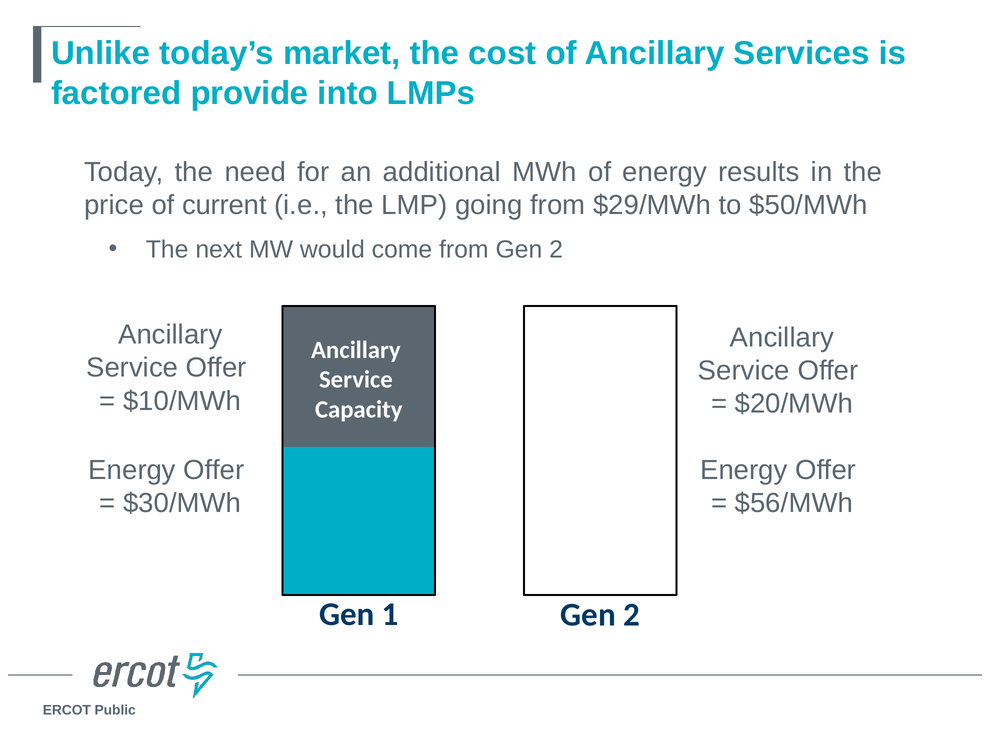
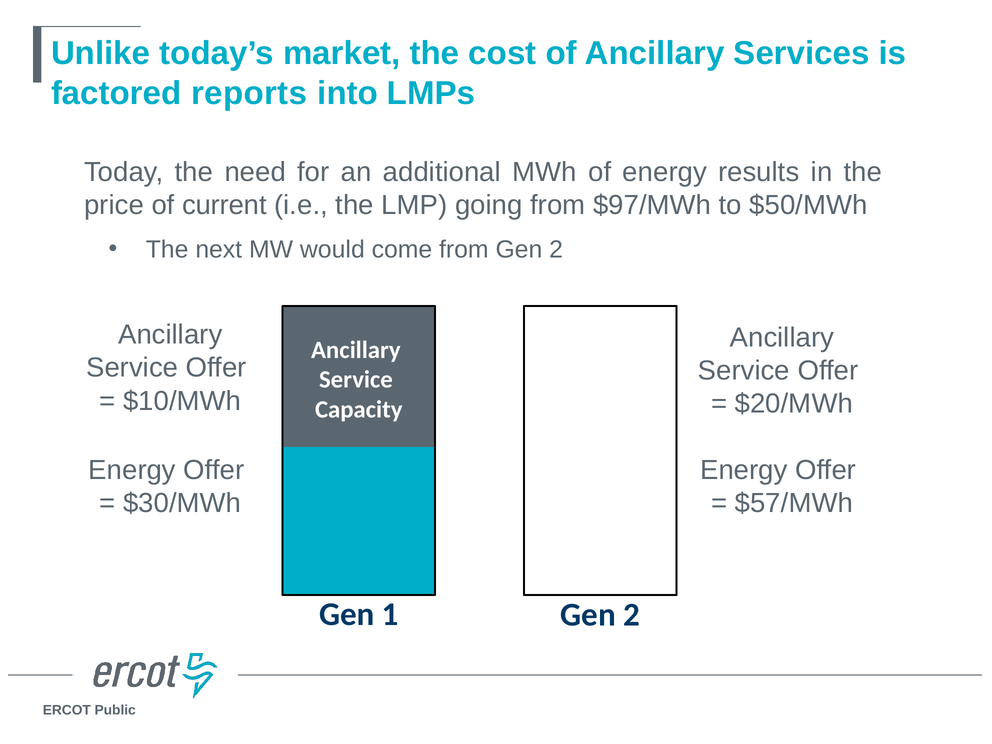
provide: provide -> reports
$29/MWh: $29/MWh -> $97/MWh
$56/MWh: $56/MWh -> $57/MWh
